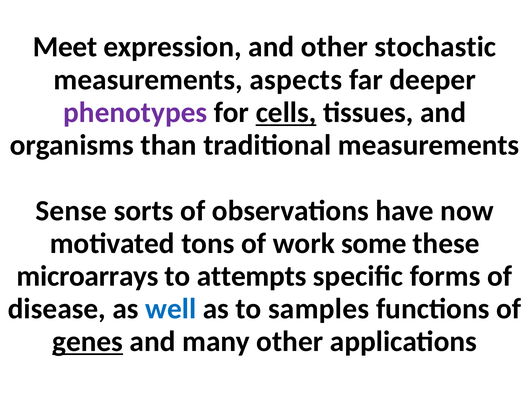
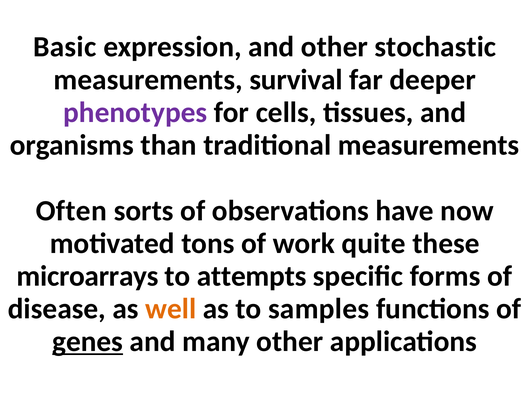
Meet: Meet -> Basic
aspects: aspects -> survival
cells underline: present -> none
Sense: Sense -> Often
some: some -> quite
well colour: blue -> orange
